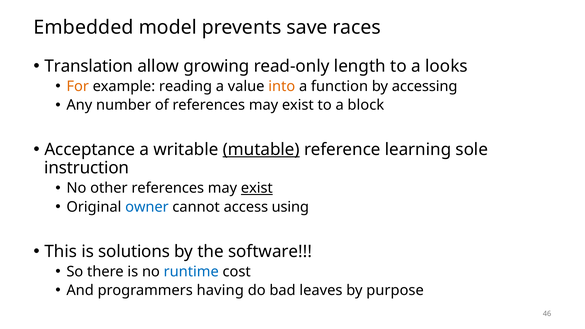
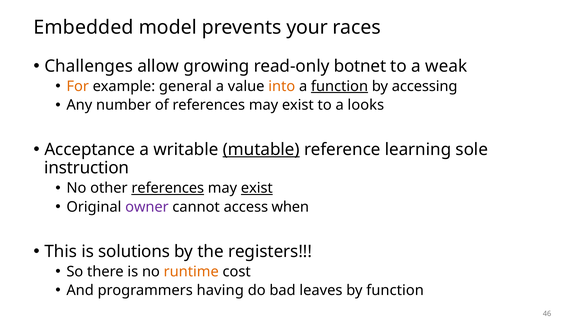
save: save -> your
Translation: Translation -> Challenges
length: length -> botnet
looks: looks -> weak
reading: reading -> general
function at (340, 86) underline: none -> present
block: block -> looks
references at (168, 188) underline: none -> present
owner colour: blue -> purple
using: using -> when
software: software -> registers
runtime colour: blue -> orange
by purpose: purpose -> function
